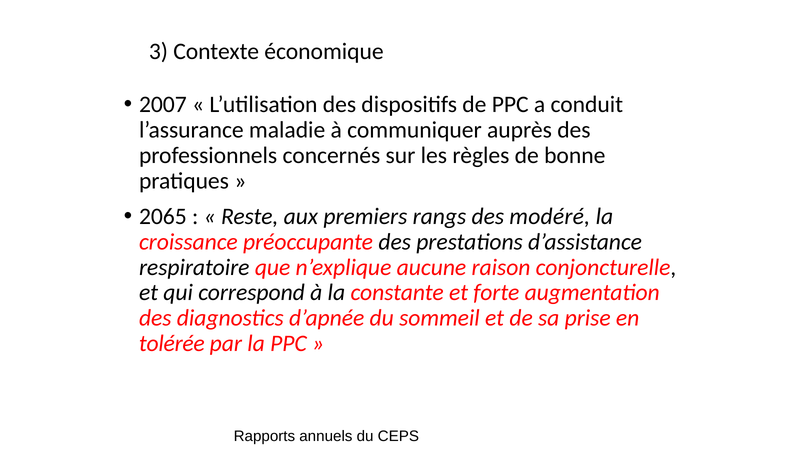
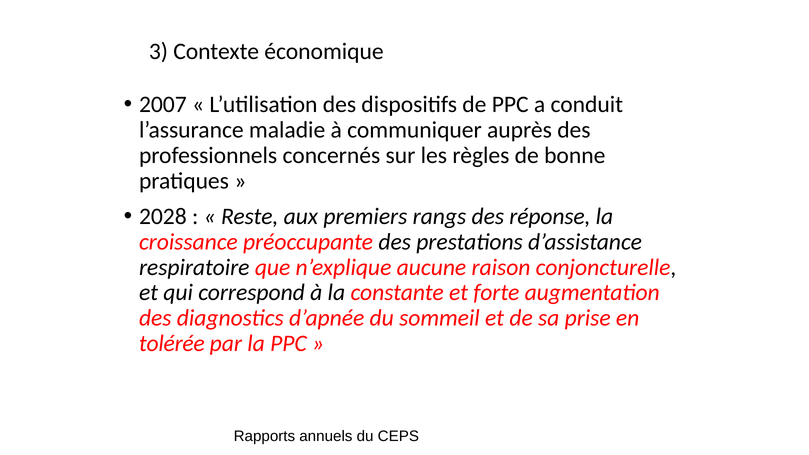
2065: 2065 -> 2028
modéré: modéré -> réponse
